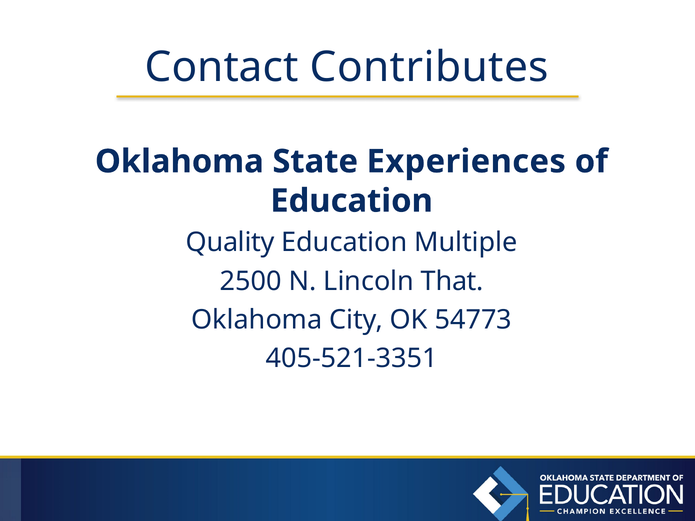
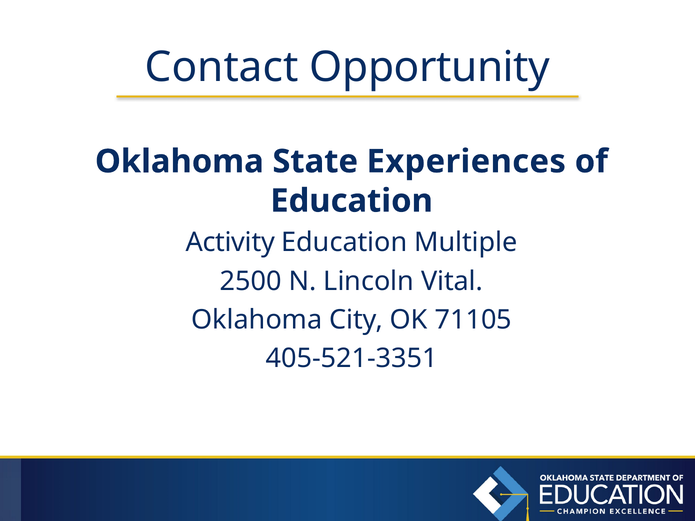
Contributes: Contributes -> Opportunity
Quality: Quality -> Activity
That: That -> Vital
54773: 54773 -> 71105
